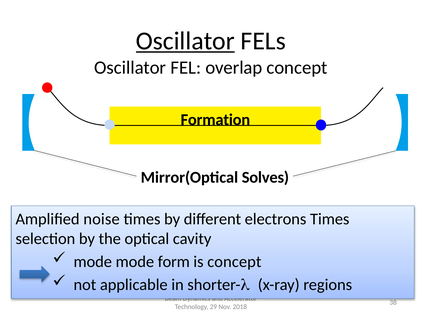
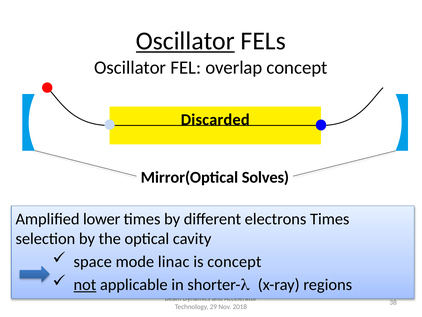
Formation: Formation -> Discarded
noise: noise -> lower
mode at (93, 261): mode -> space
form: form -> linac
not underline: none -> present
